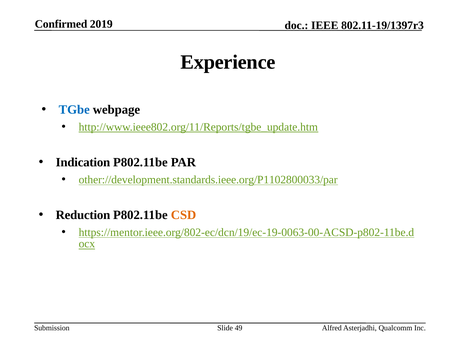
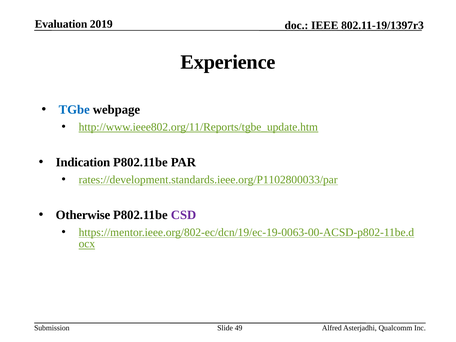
Confirmed: Confirmed -> Evaluation
other://development.standards.ieee.org/P1102800033/par: other://development.standards.ieee.org/P1102800033/par -> rates://development.standards.ieee.org/P1102800033/par
Reduction: Reduction -> Otherwise
CSD colour: orange -> purple
